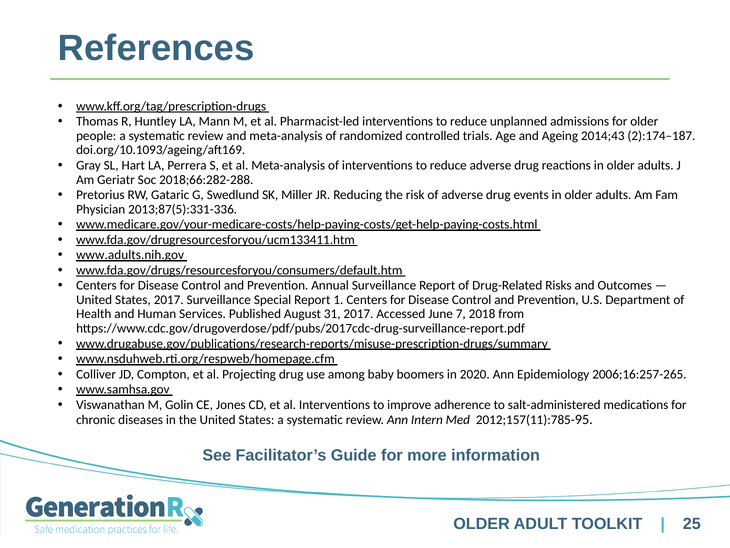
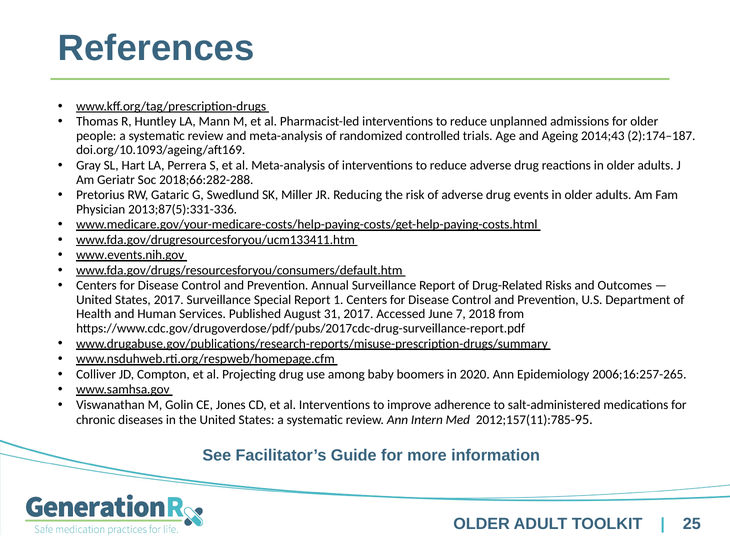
www.adults.nih.gov: www.adults.nih.gov -> www.events.nih.gov
